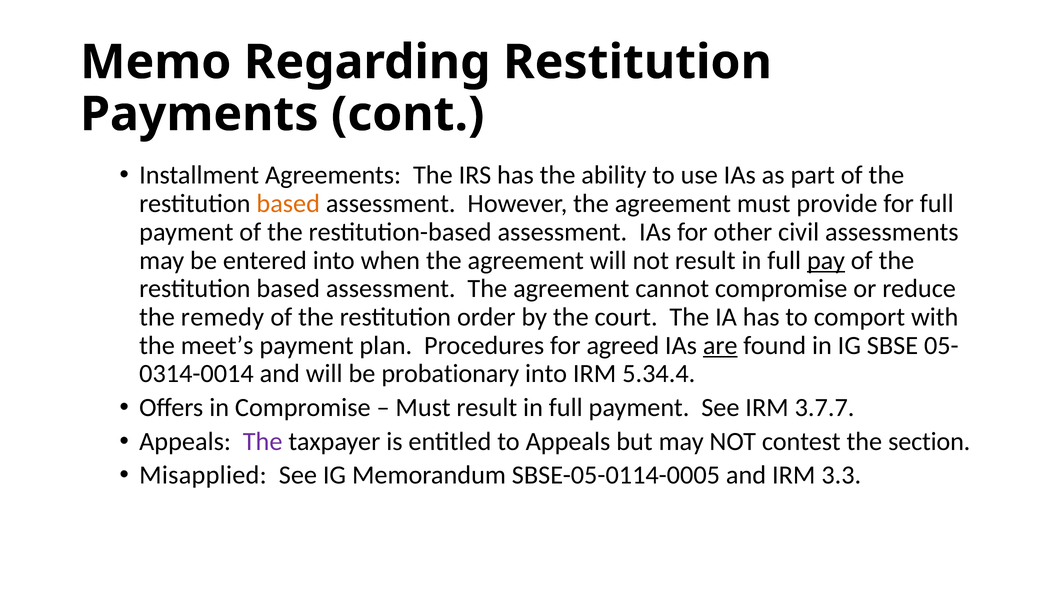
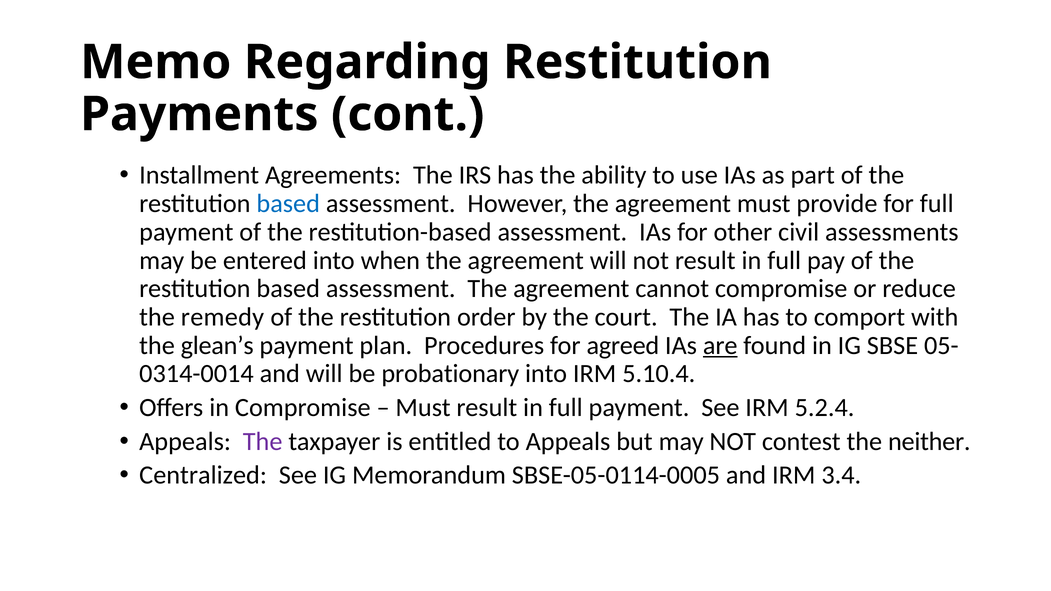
based at (288, 204) colour: orange -> blue
pay underline: present -> none
meet’s: meet’s -> glean’s
5.34.4: 5.34.4 -> 5.10.4
3.7.7: 3.7.7 -> 5.2.4
section: section -> neither
Misapplied: Misapplied -> Centralized
3.3: 3.3 -> 3.4
